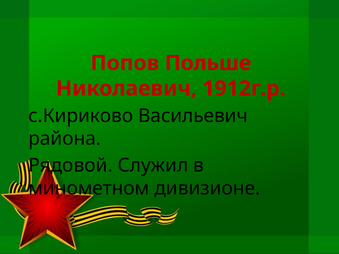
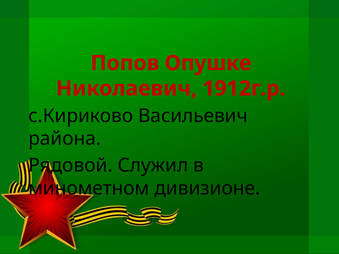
Польше: Польше -> Опушке
